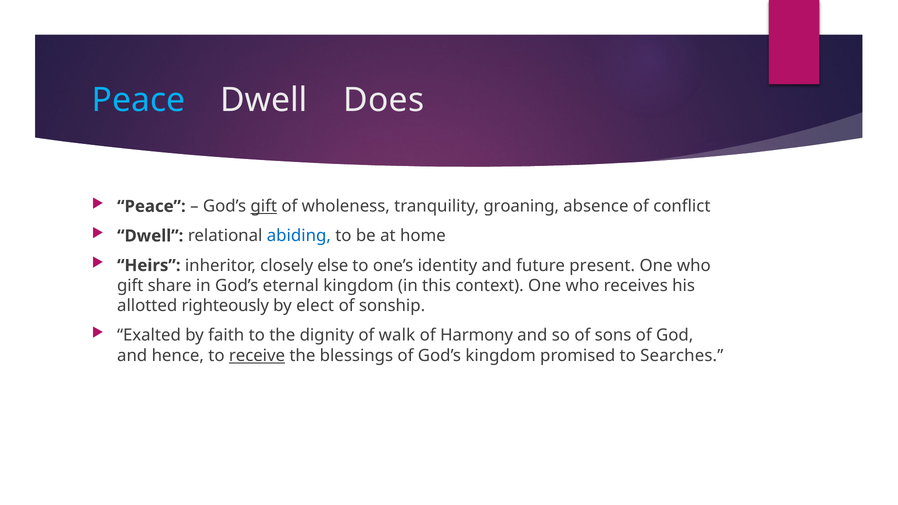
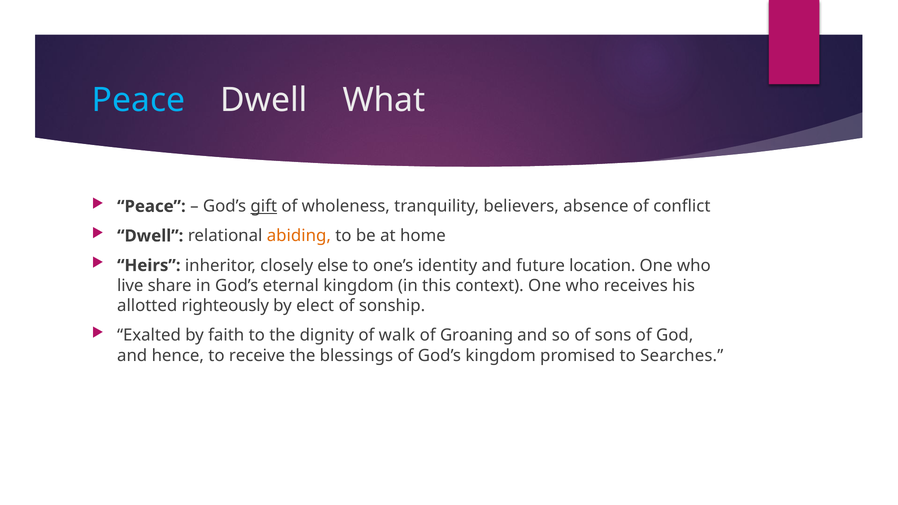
Does: Does -> What
groaning: groaning -> believers
abiding colour: blue -> orange
present: present -> location
gift at (130, 286): gift -> live
Harmony: Harmony -> Groaning
receive underline: present -> none
